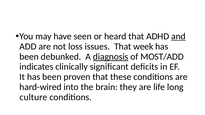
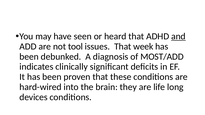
loss: loss -> tool
diagnosis underline: present -> none
culture: culture -> devices
